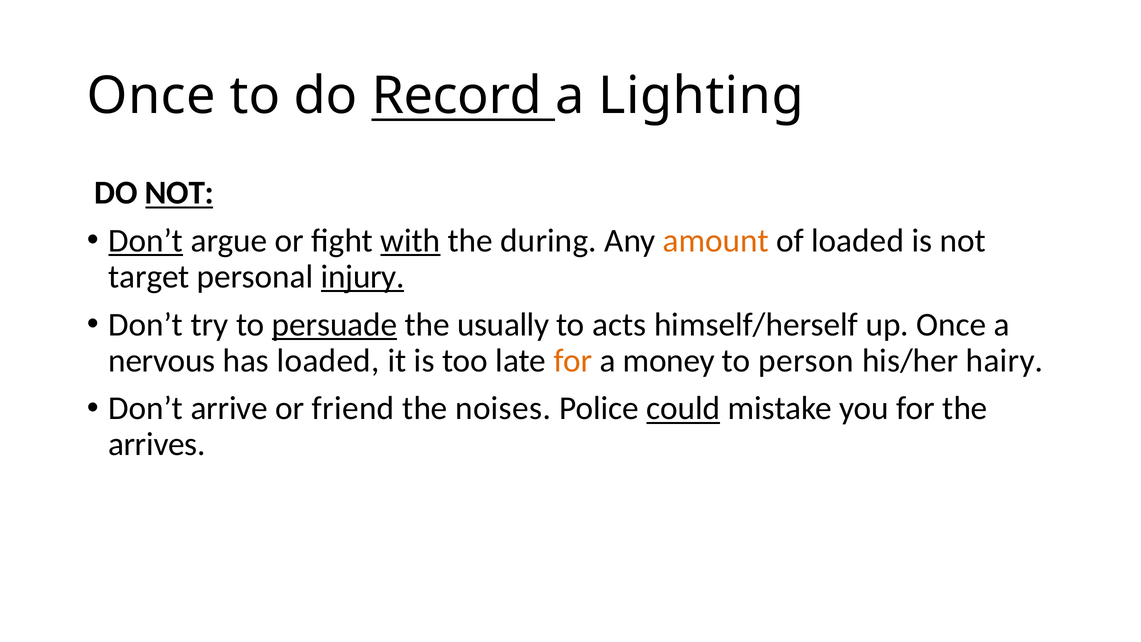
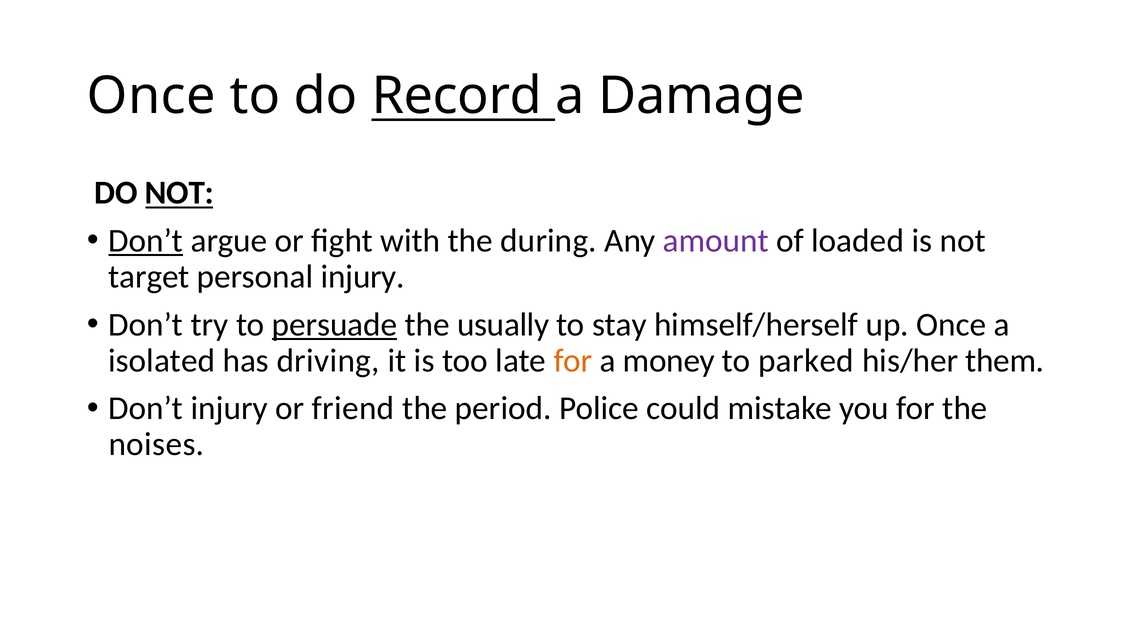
Lighting: Lighting -> Damage
with underline: present -> none
amount colour: orange -> purple
injury at (363, 277) underline: present -> none
acts: acts -> stay
nervous: nervous -> isolated
has loaded: loaded -> driving
person: person -> parked
hairy: hairy -> them
Don’t arrive: arrive -> injury
noises: noises -> period
could underline: present -> none
arrives: arrives -> noises
